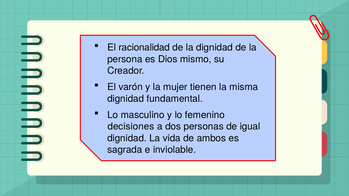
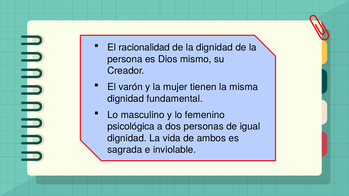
decisiones: decisiones -> psicológica
